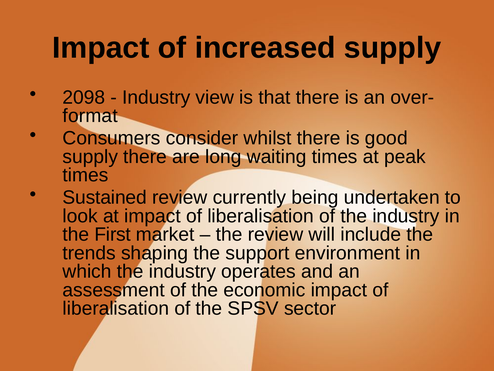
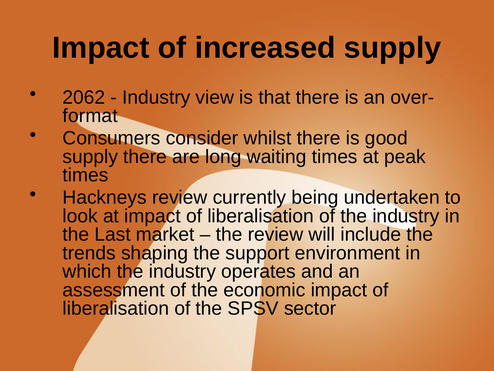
2098: 2098 -> 2062
Sustained: Sustained -> Hackneys
First: First -> Last
